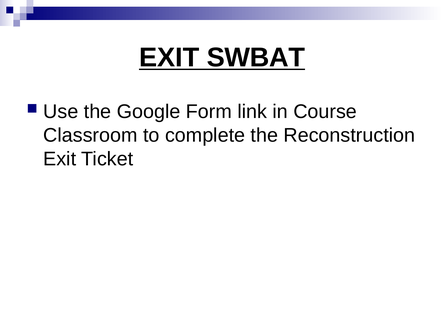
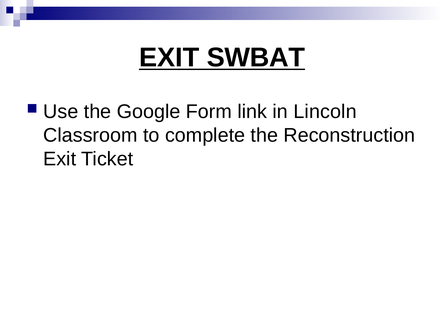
Course: Course -> Lincoln
